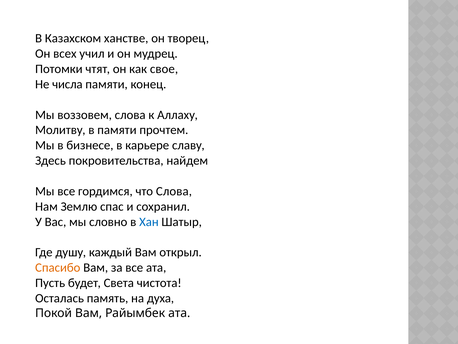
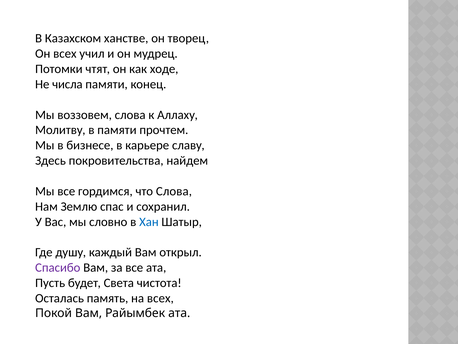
свое: свое -> ходе
Спасибо colour: orange -> purple
на духа: духа -> всех
